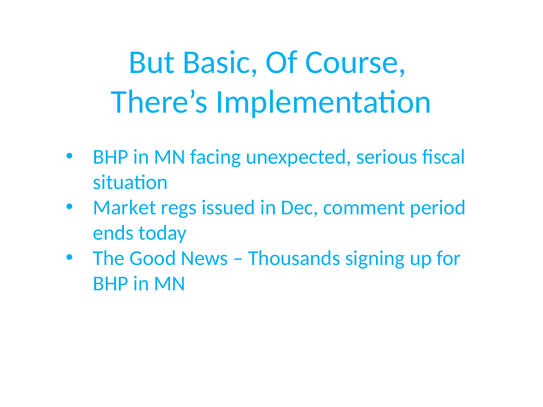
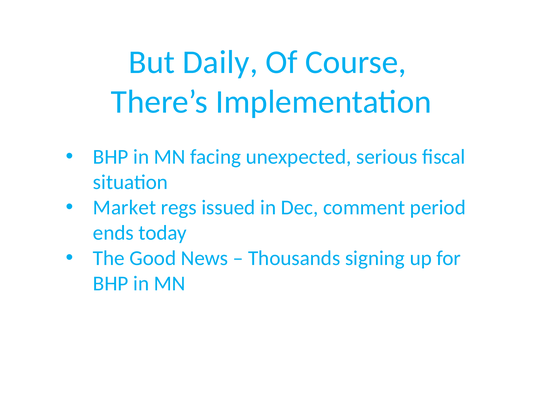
Basic: Basic -> Daily
